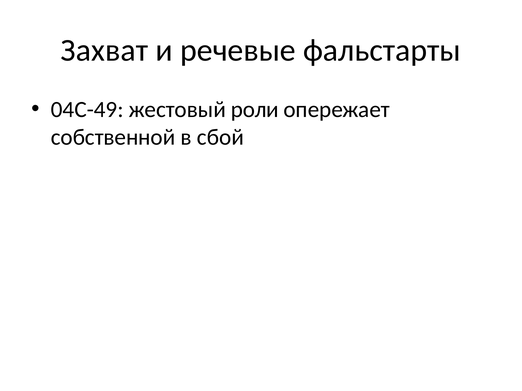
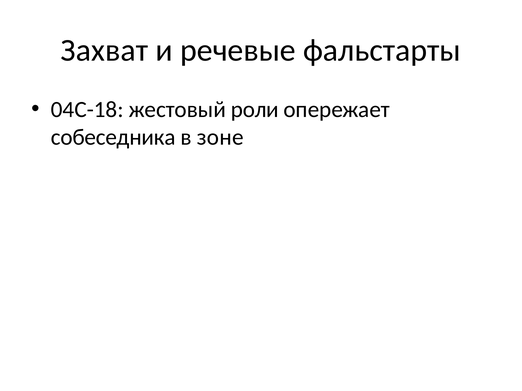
04С-49: 04С-49 -> 04С-18
собственной: собственной -> собеседника
сбой: сбой -> зоне
